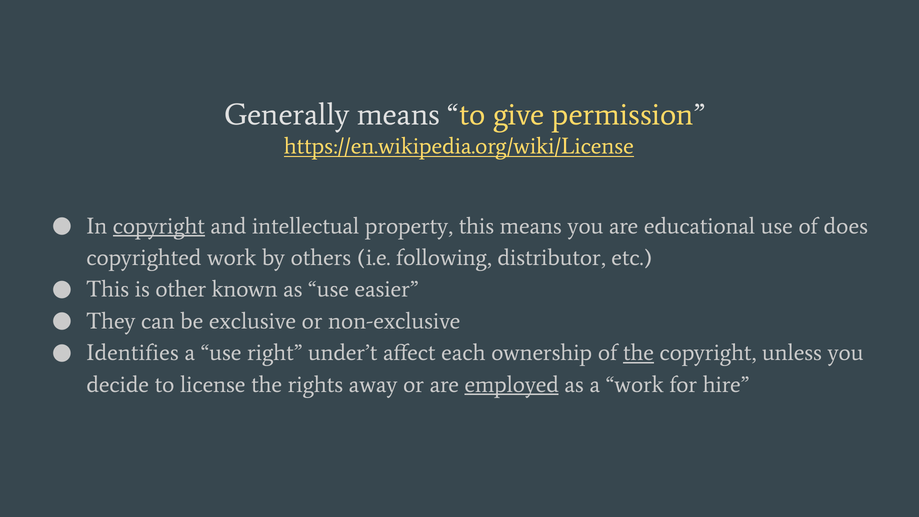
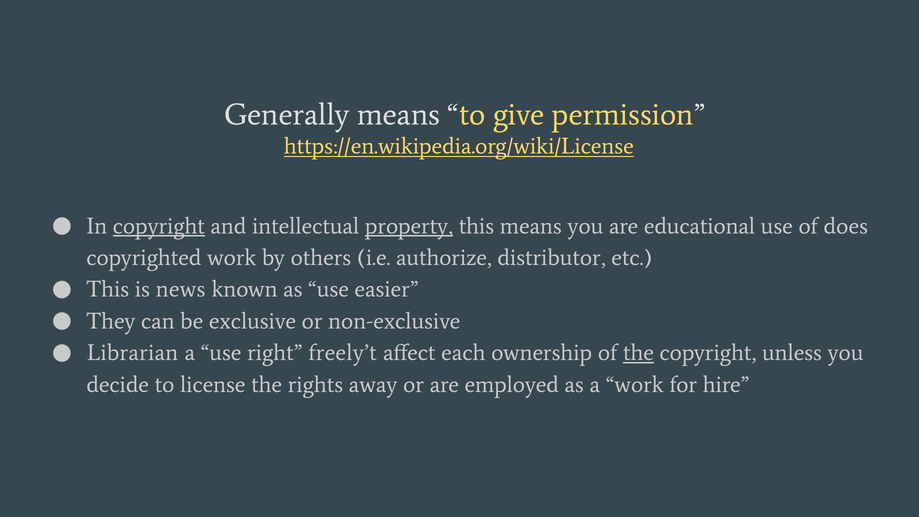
property underline: none -> present
following: following -> authorize
other: other -> news
Identifies: Identifies -> Librarian
under’t: under’t -> freely’t
employed underline: present -> none
